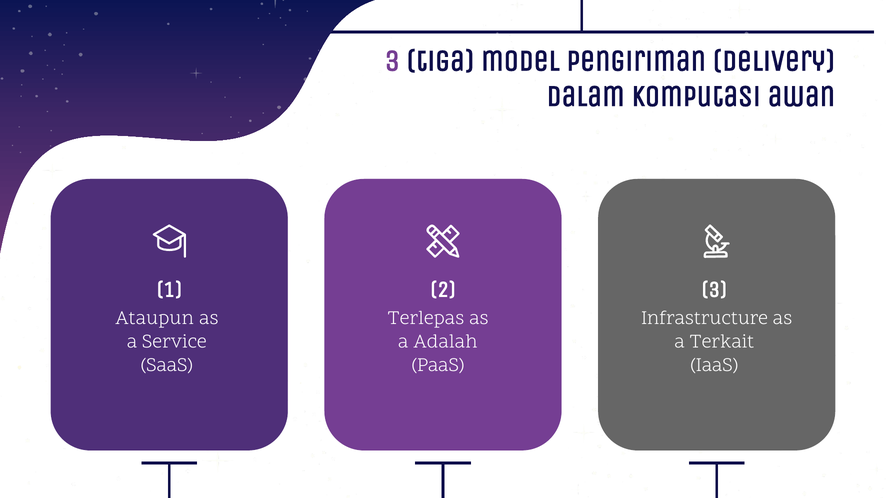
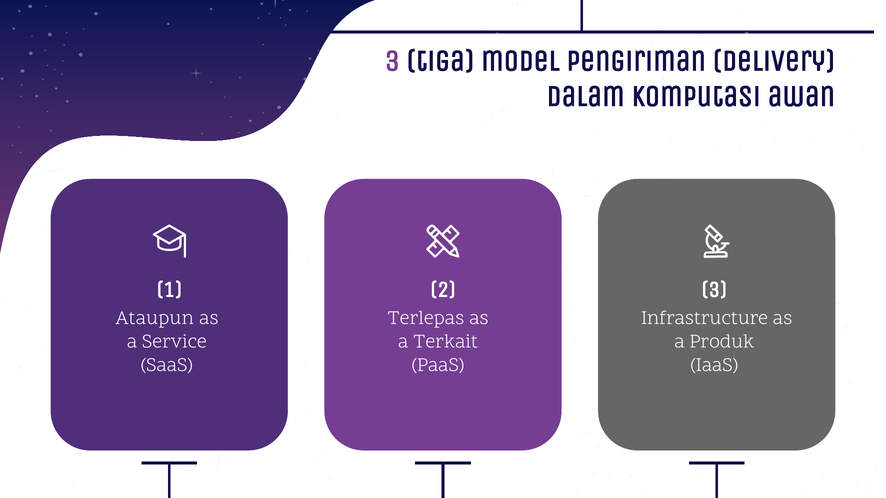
Adalah: Adalah -> Terkait
Terkait: Terkait -> Produk
